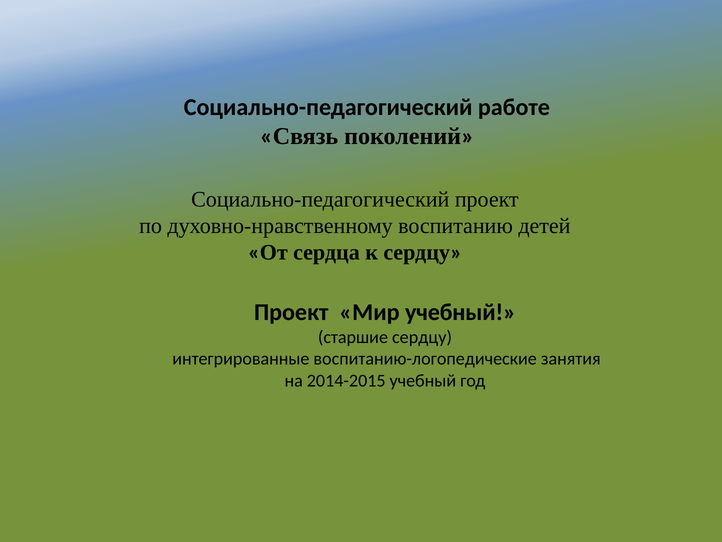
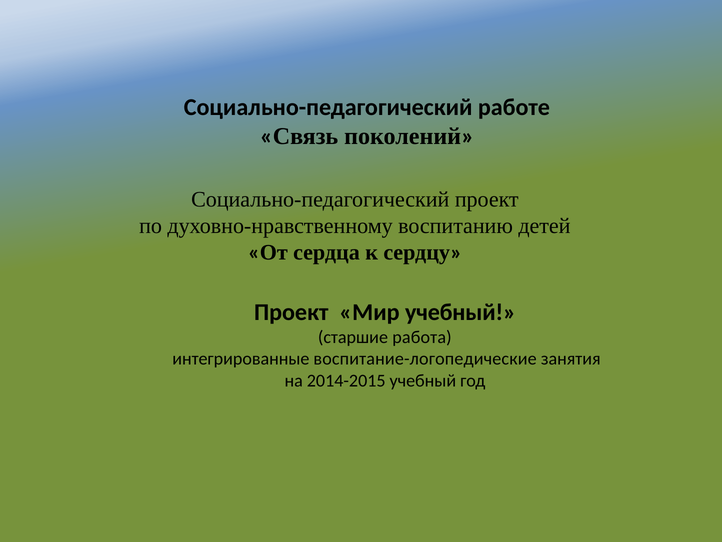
старшие сердцу: сердцу -> работа
воспитанию-логопедические: воспитанию-логопедические -> воспитание-логопедические
